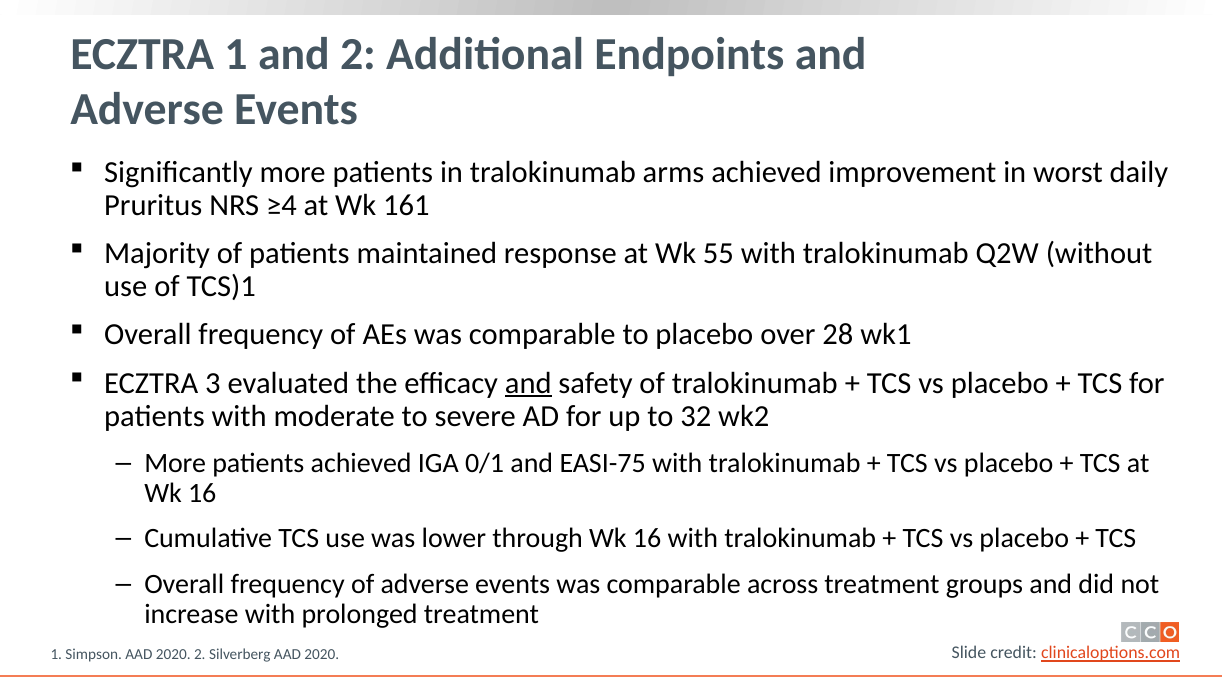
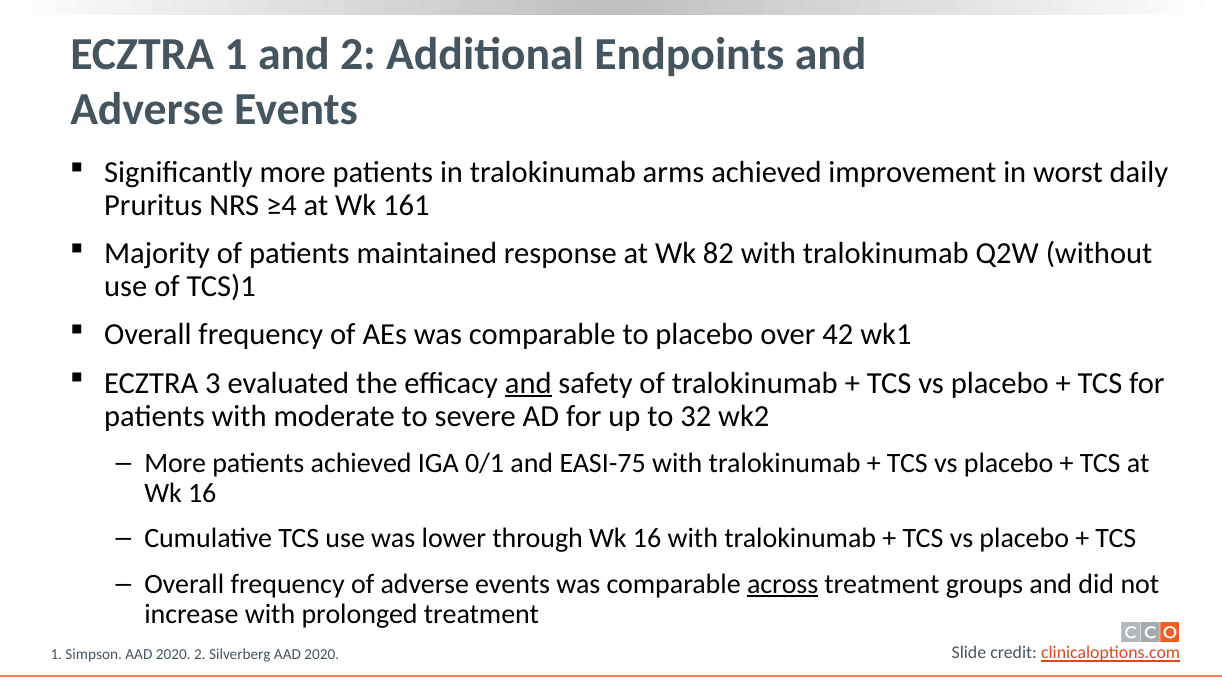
55: 55 -> 82
28: 28 -> 42
across underline: none -> present
